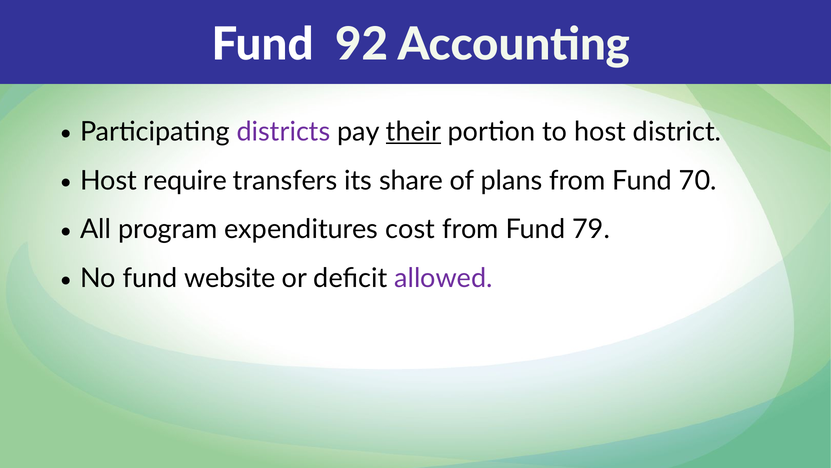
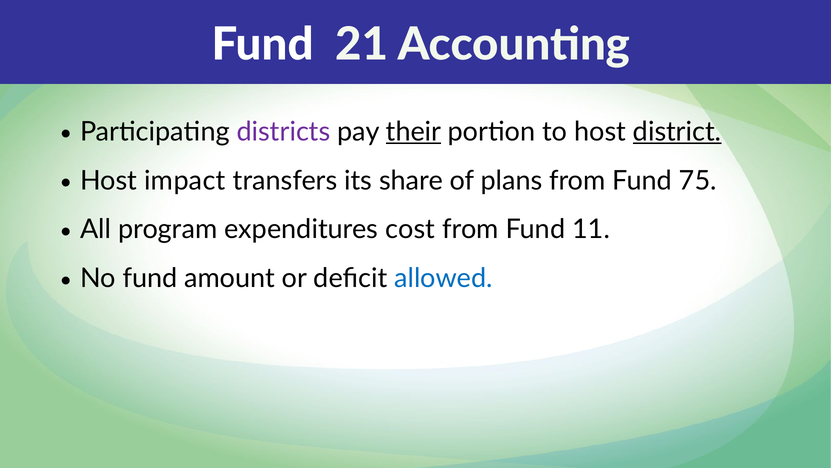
92: 92 -> 21
district underline: none -> present
require: require -> impact
70: 70 -> 75
79: 79 -> 11
website: website -> amount
allowed colour: purple -> blue
